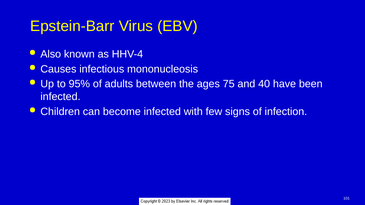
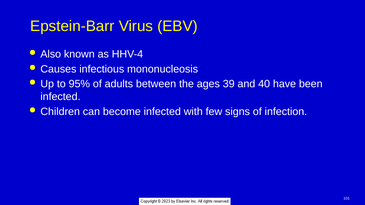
75: 75 -> 39
